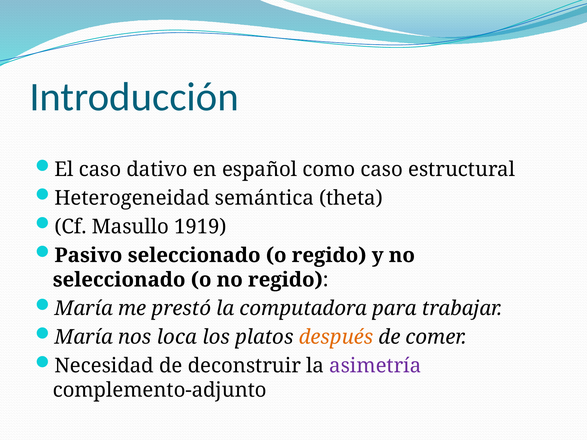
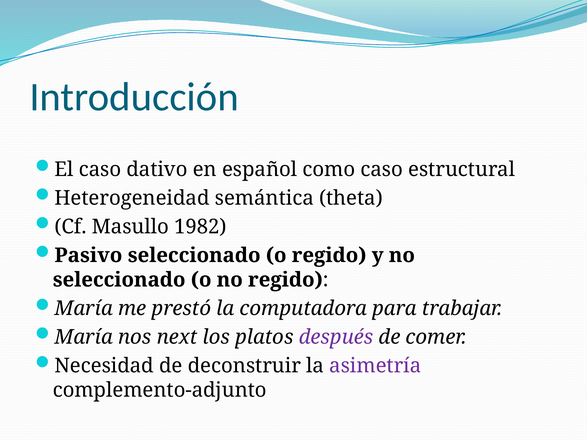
1919: 1919 -> 1982
loca: loca -> next
después colour: orange -> purple
